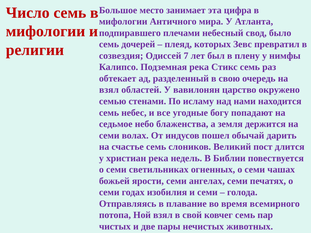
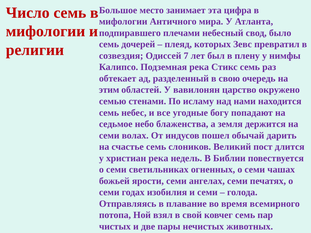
взял at (109, 90): взял -> этим
